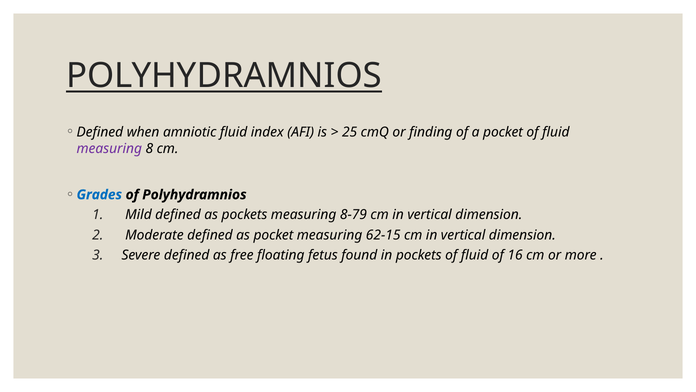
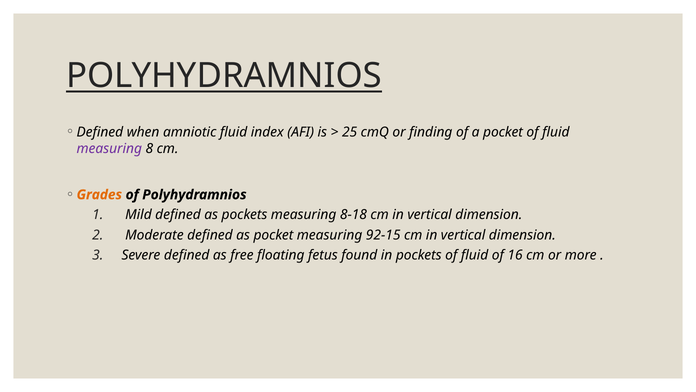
Grades colour: blue -> orange
8-79: 8-79 -> 8-18
62-15: 62-15 -> 92-15
